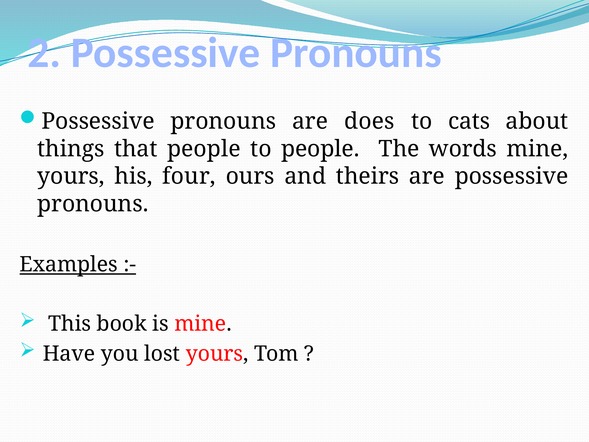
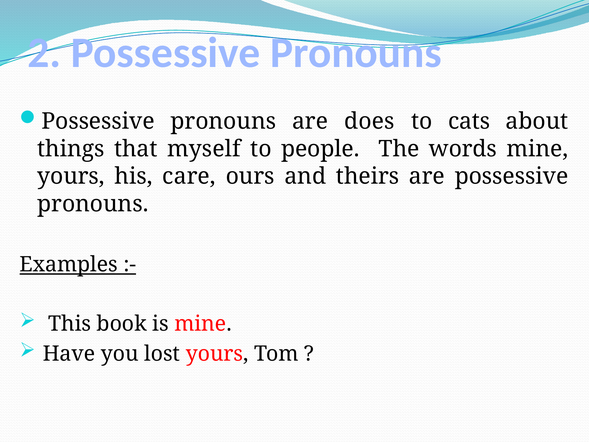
that people: people -> myself
four: four -> care
